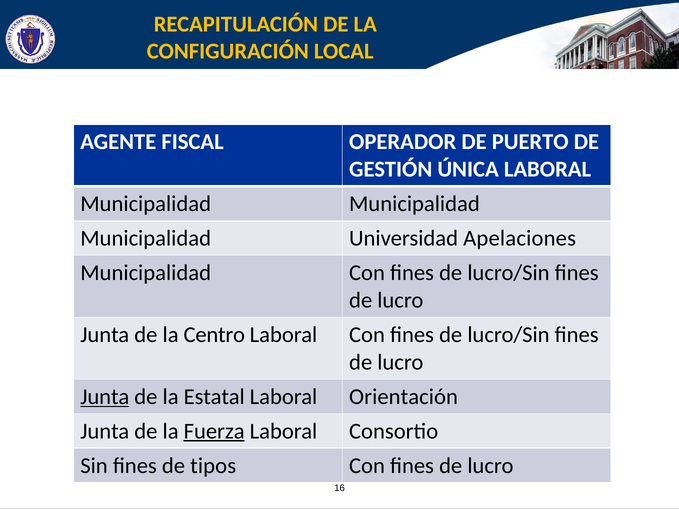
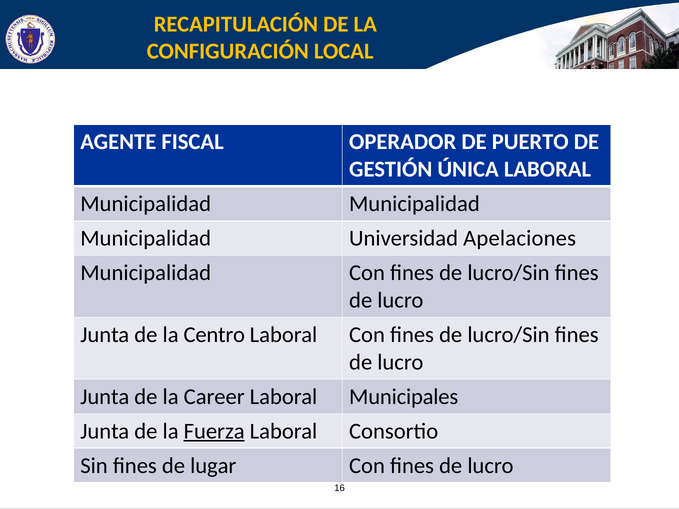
Junta at (105, 397) underline: present -> none
Estatal: Estatal -> Career
Orientación: Orientación -> Municipales
tipos: tipos -> lugar
